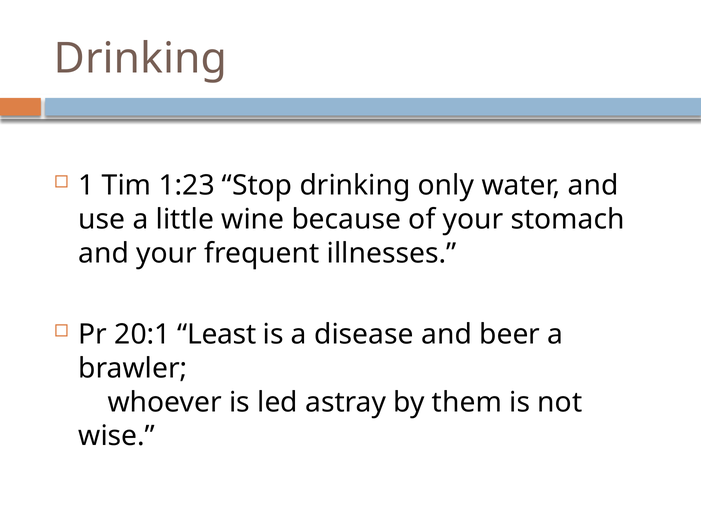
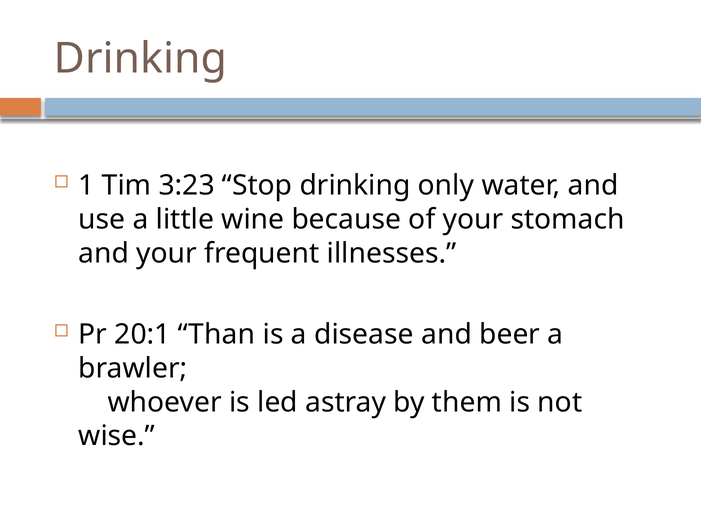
1:23: 1:23 -> 3:23
Least: Least -> Than
